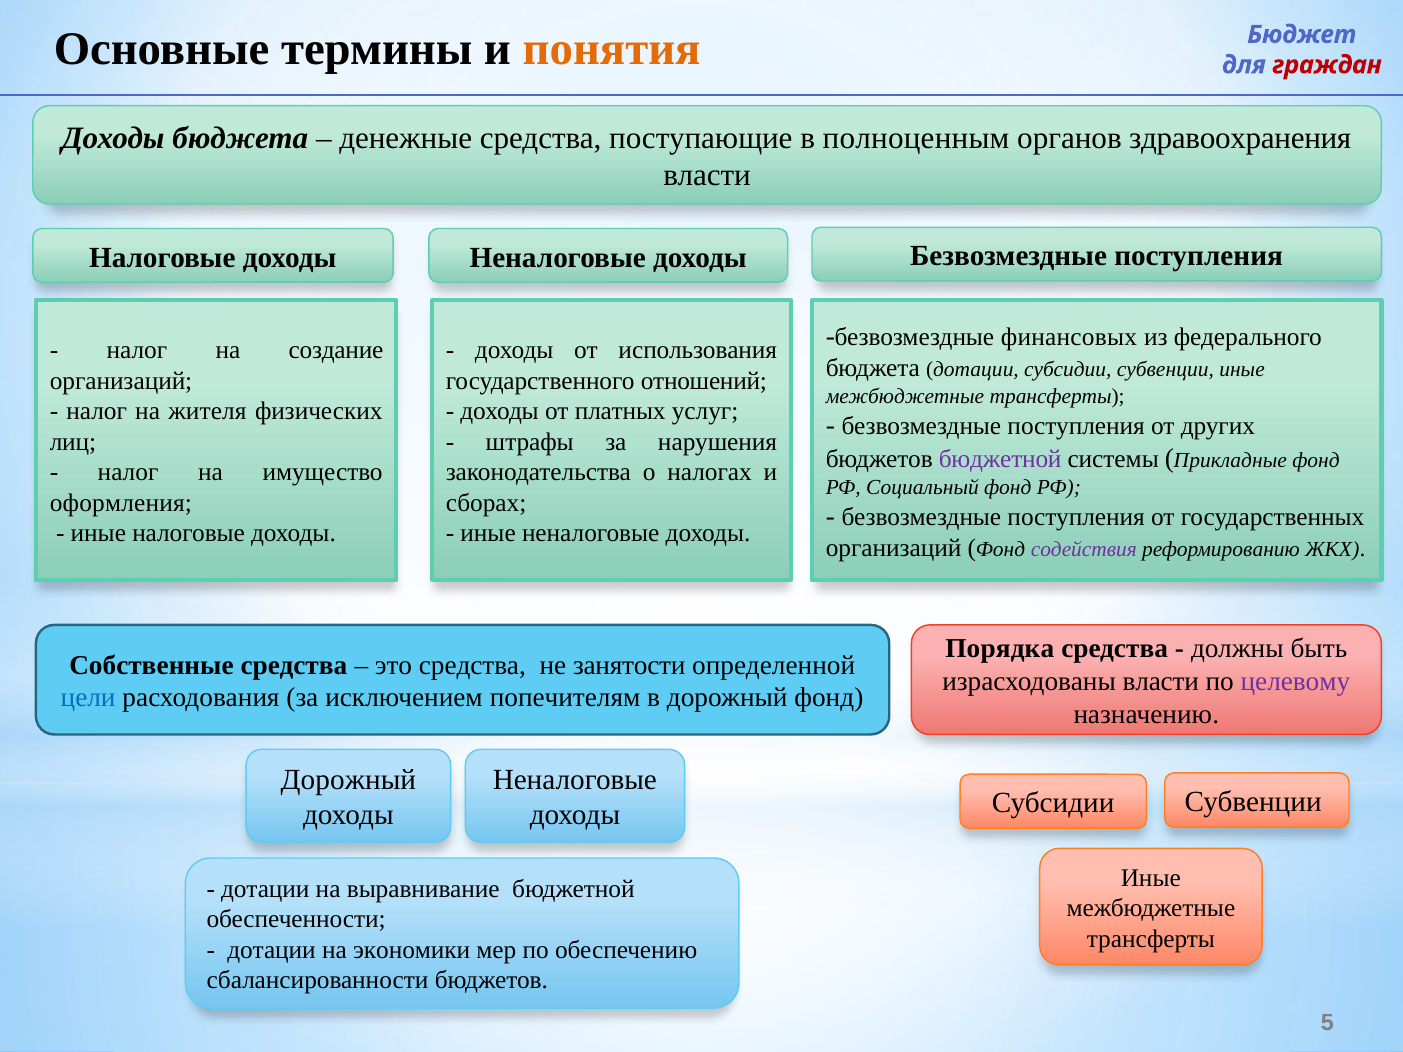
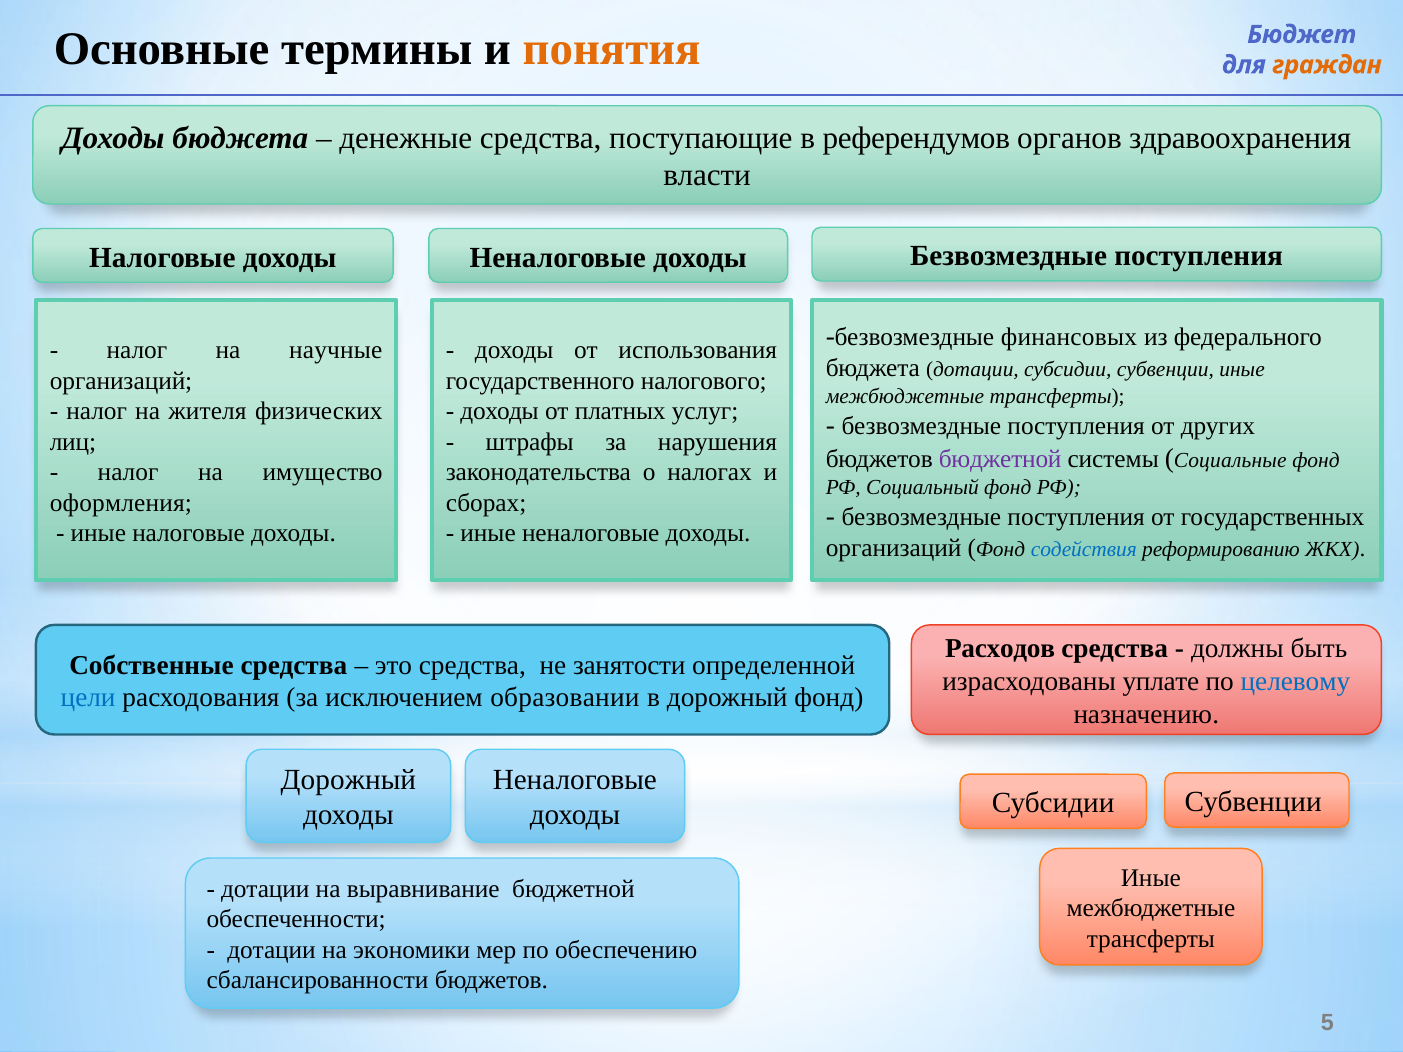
граждан colour: red -> orange
полноценным: полноценным -> референдумов
создание: создание -> научные
отношений: отношений -> налогового
Прикладные: Прикладные -> Социальные
содействия colour: purple -> blue
Порядка: Порядка -> Расходов
израсходованы власти: власти -> уплате
целевому colour: purple -> blue
попечителям: попечителям -> образовании
